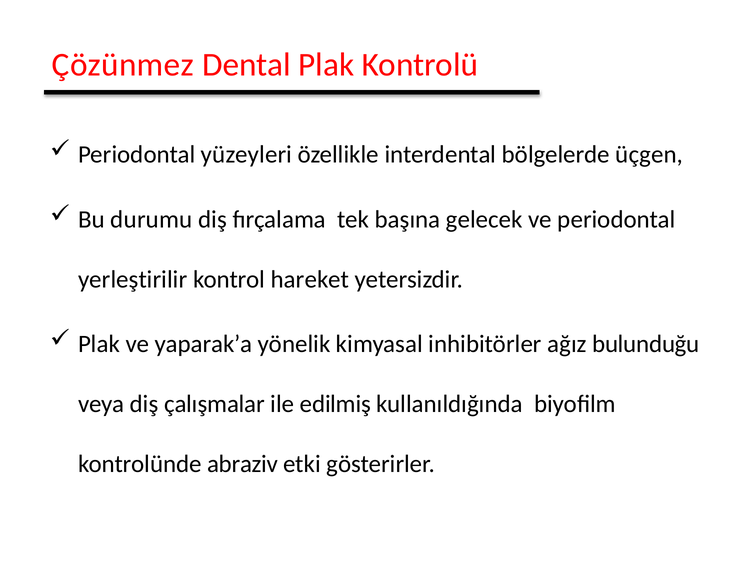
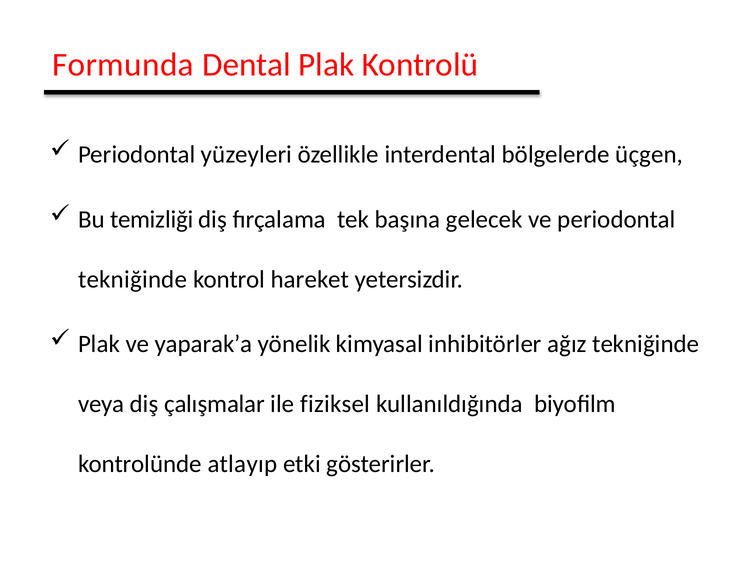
Çözünmez: Çözünmez -> Formunda
durumu: durumu -> temizliği
yerleştirilir at (133, 279): yerleştirilir -> tekniğinde
ağız bulunduğu: bulunduğu -> tekniğinde
edilmiş: edilmiş -> fiziksel
abraziv: abraziv -> atlayıp
